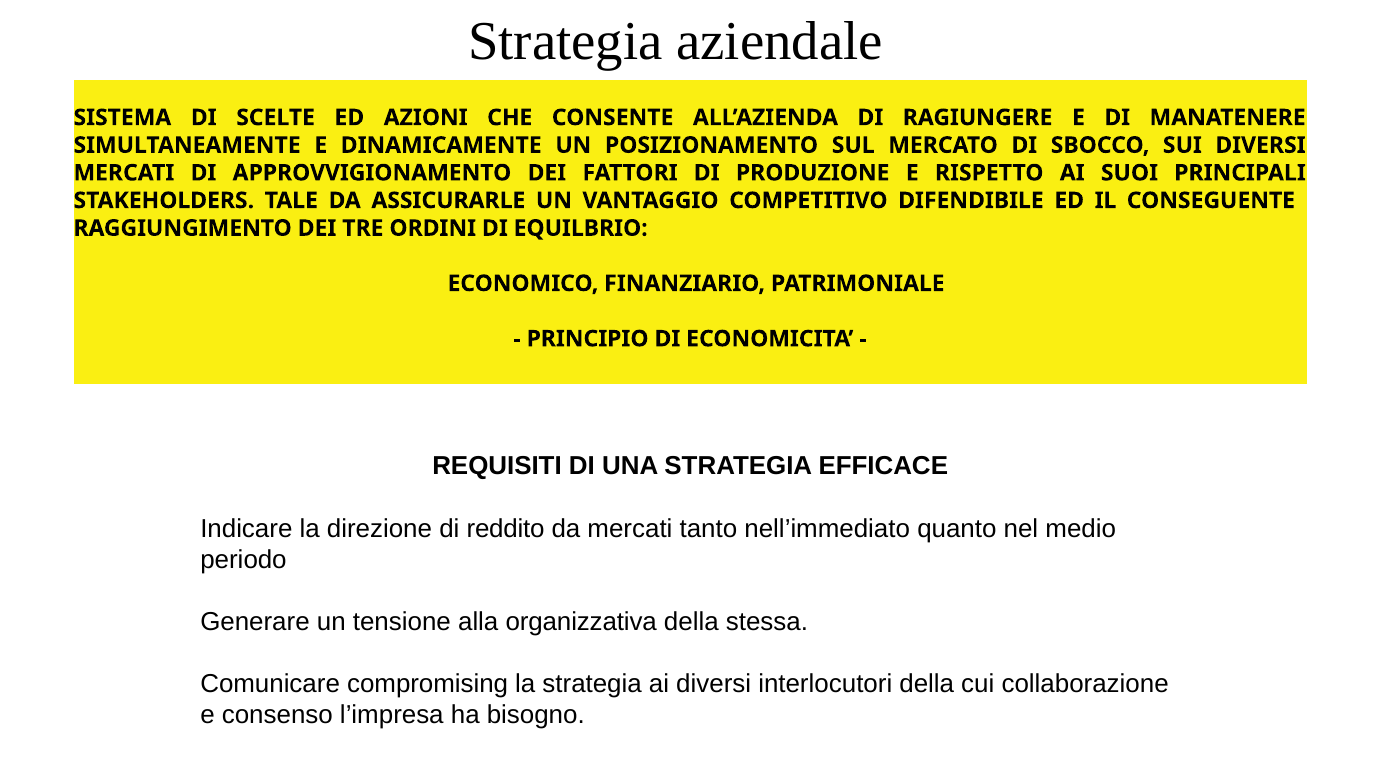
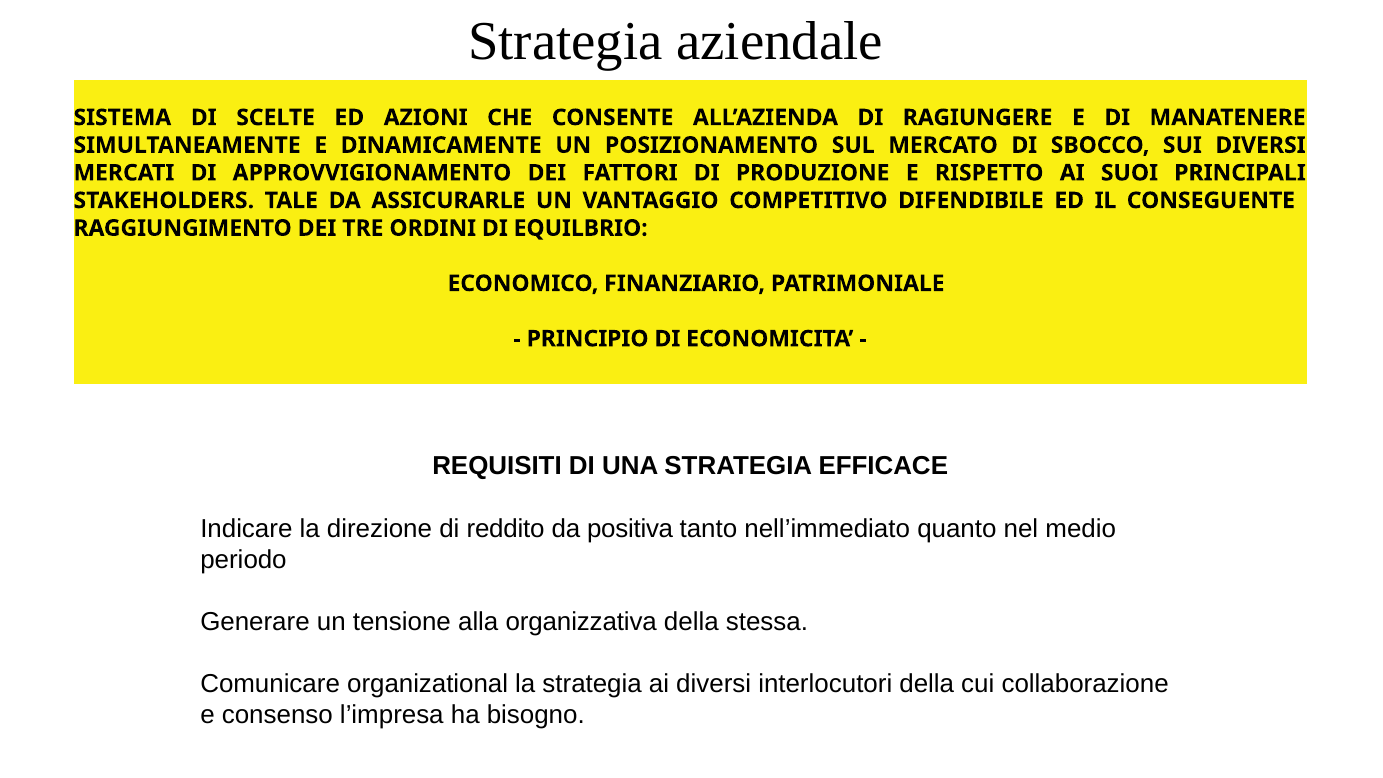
da mercati: mercati -> positiva
compromising: compromising -> organizational
